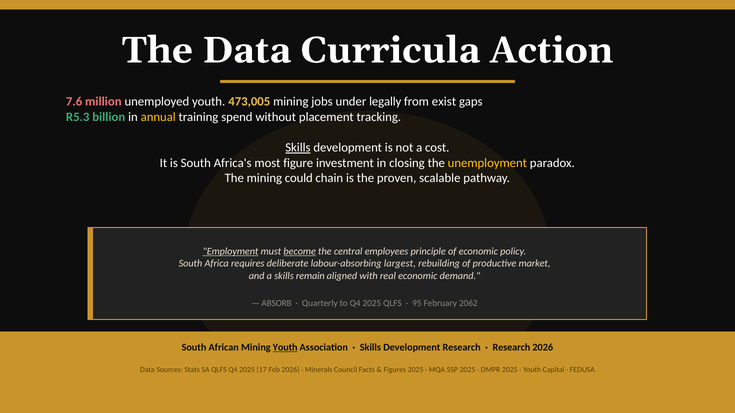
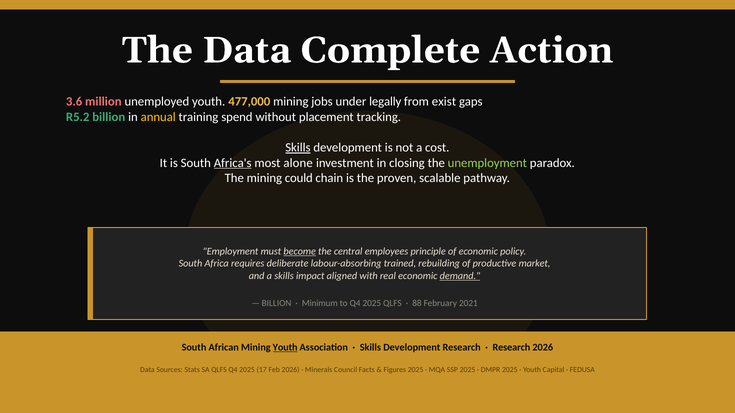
Curricula: Curricula -> Complete
7.6: 7.6 -> 3.6
473,005: 473,005 -> 477,000
R5.3: R5.3 -> R5.2
Africa's underline: none -> present
figure: figure -> alone
unemployment colour: yellow -> light green
Employment underline: present -> none
largest: largest -> trained
remain: remain -> impact
demand underline: none -> present
ABSORB at (277, 303): ABSORB -> BILLION
Quarterly: Quarterly -> Minimum
95: 95 -> 88
2062: 2062 -> 2021
